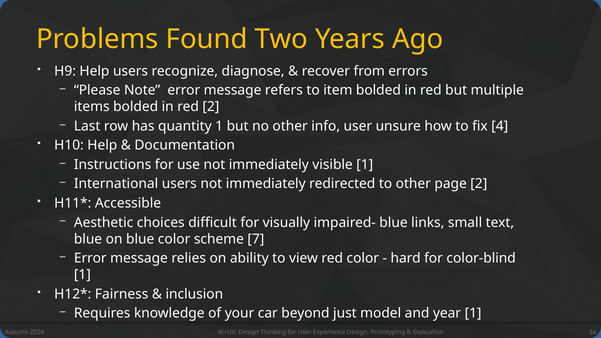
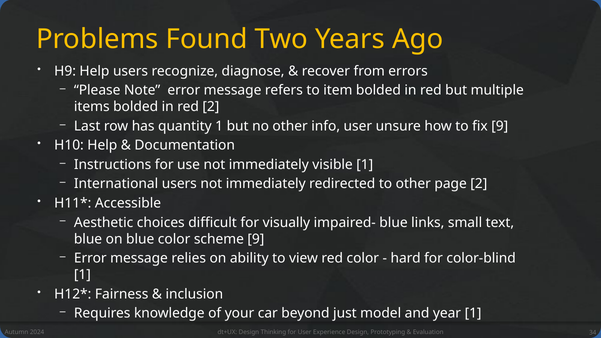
fix 4: 4 -> 9
scheme 7: 7 -> 9
